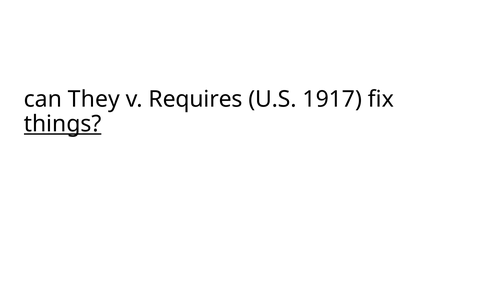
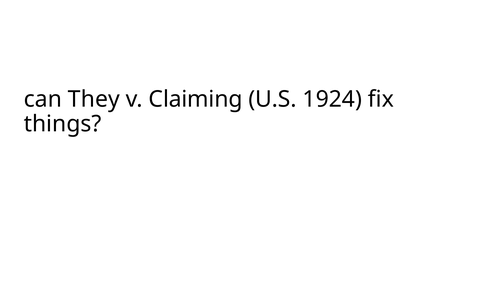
Requires: Requires -> Claiming
1917: 1917 -> 1924
things underline: present -> none
